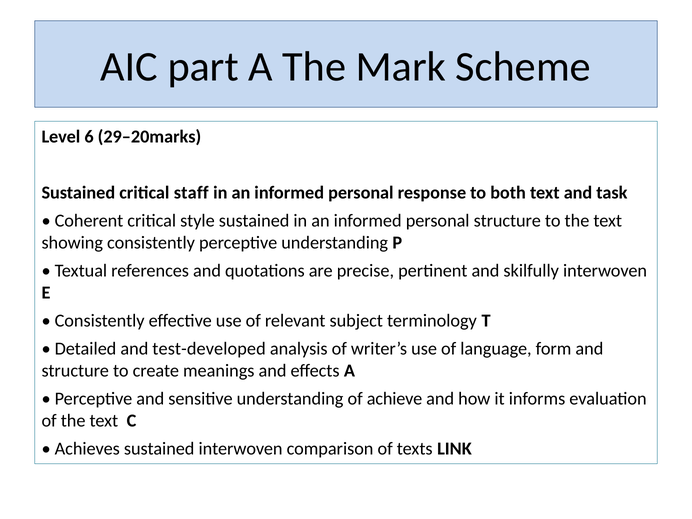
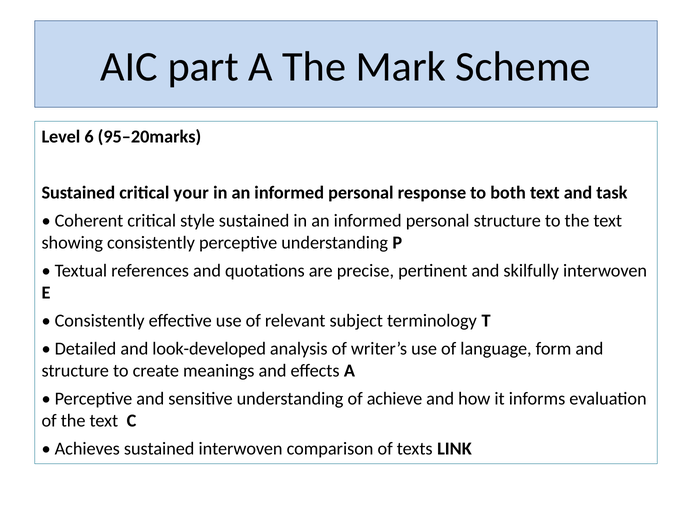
29–20marks: 29–20marks -> 95–20marks
staff: staff -> your
test-developed: test-developed -> look-developed
